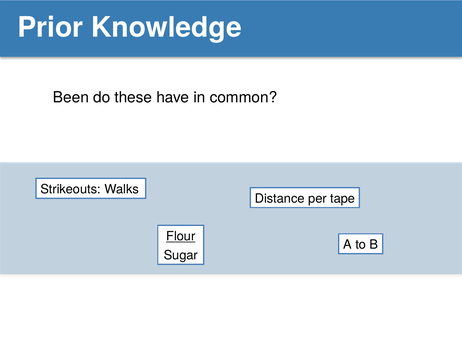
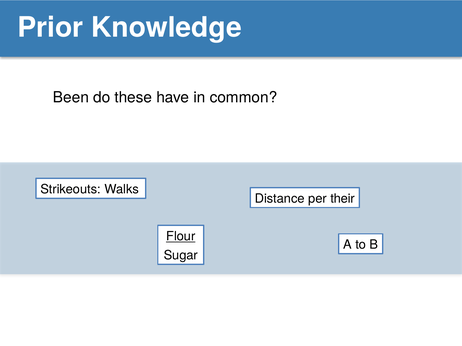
tape: tape -> their
